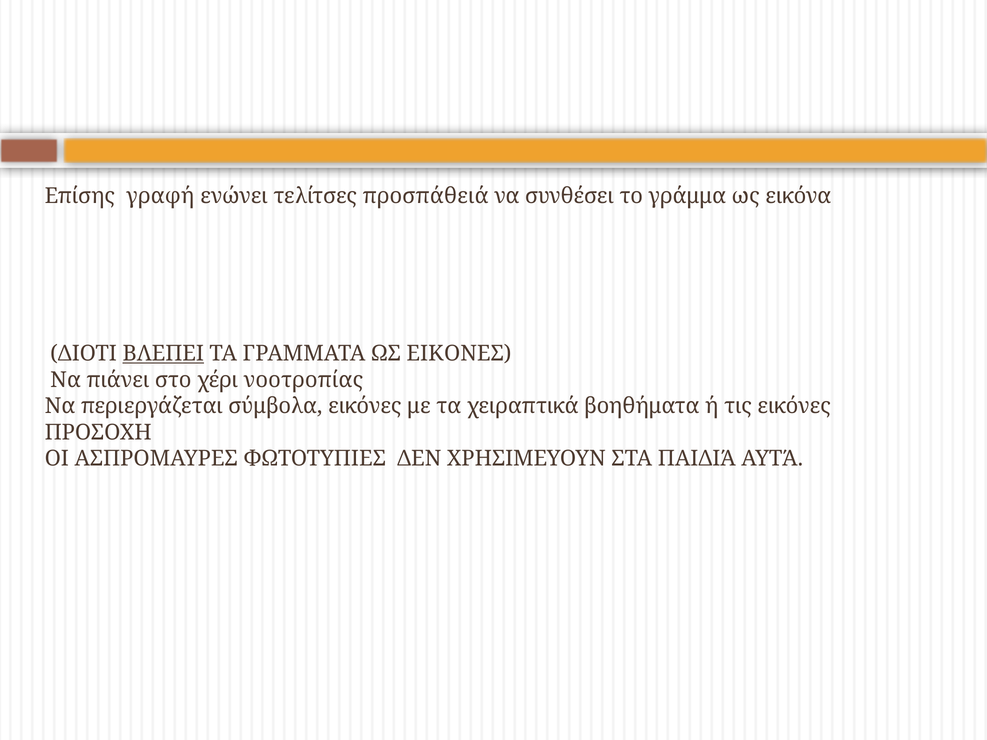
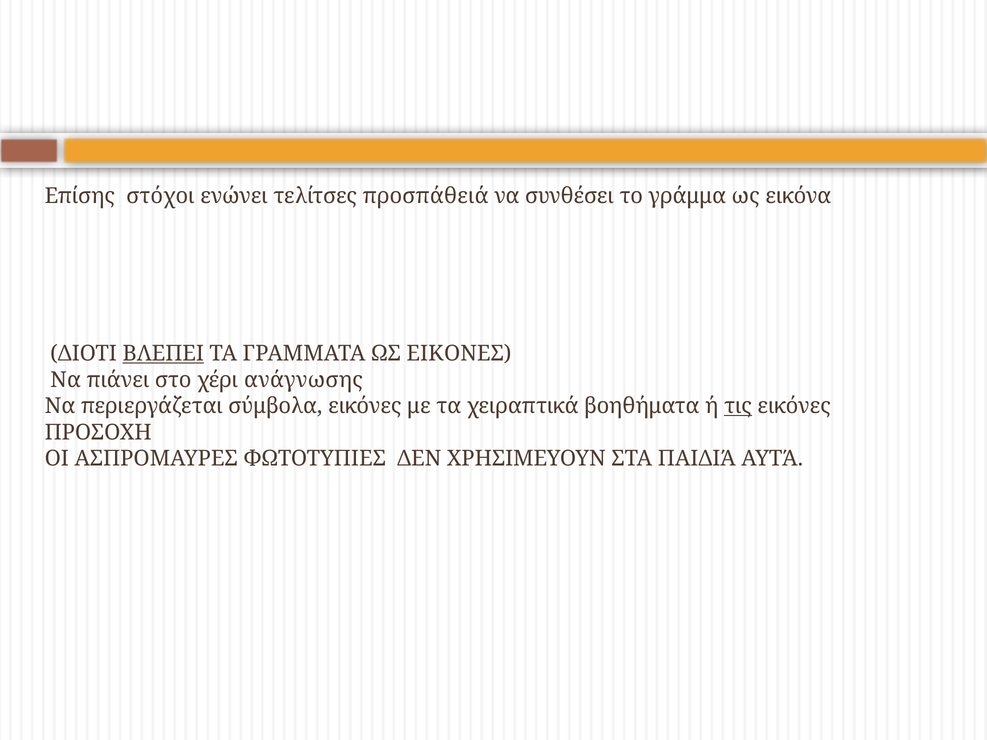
γραφή: γραφή -> στόχοι
νοοτροπίας: νοοτροπίας -> ανάγνωσης
τις underline: none -> present
